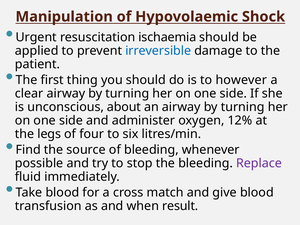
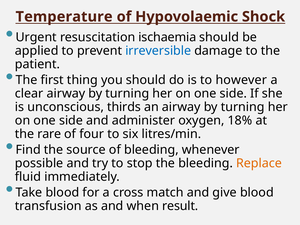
Manipulation: Manipulation -> Temperature
about: about -> thirds
12%: 12% -> 18%
legs: legs -> rare
Replace colour: purple -> orange
